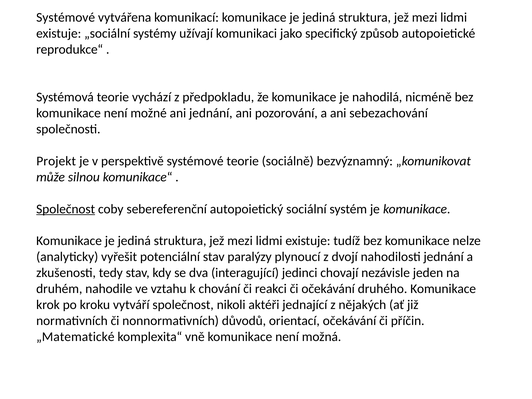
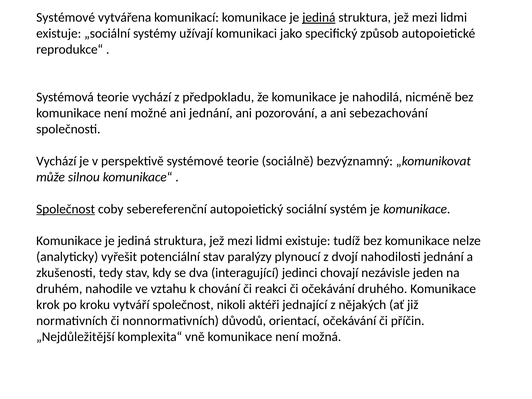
jediná at (319, 17) underline: none -> present
Projekt at (56, 161): Projekt -> Vychází
„Matematické: „Matematické -> „Nejdůležitější
